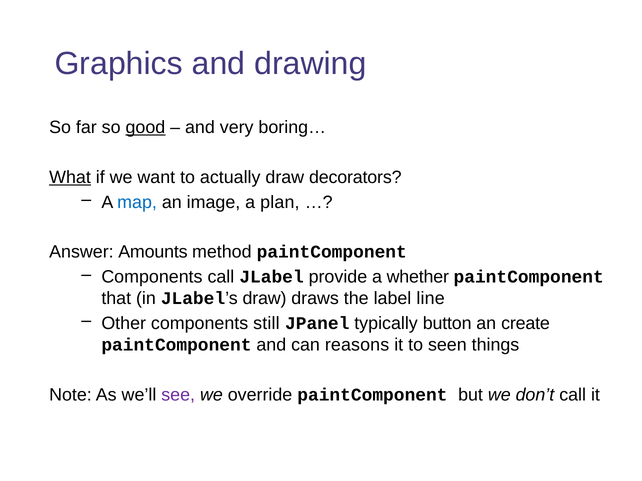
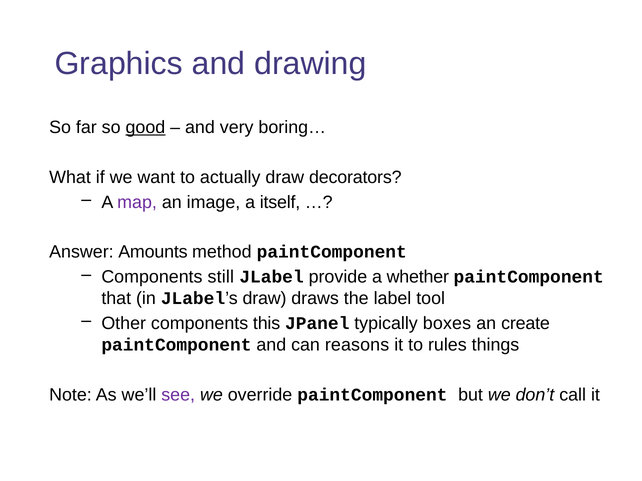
What underline: present -> none
map colour: blue -> purple
plan: plan -> itself
Components call: call -> still
line: line -> tool
still: still -> this
button: button -> boxes
seen: seen -> rules
